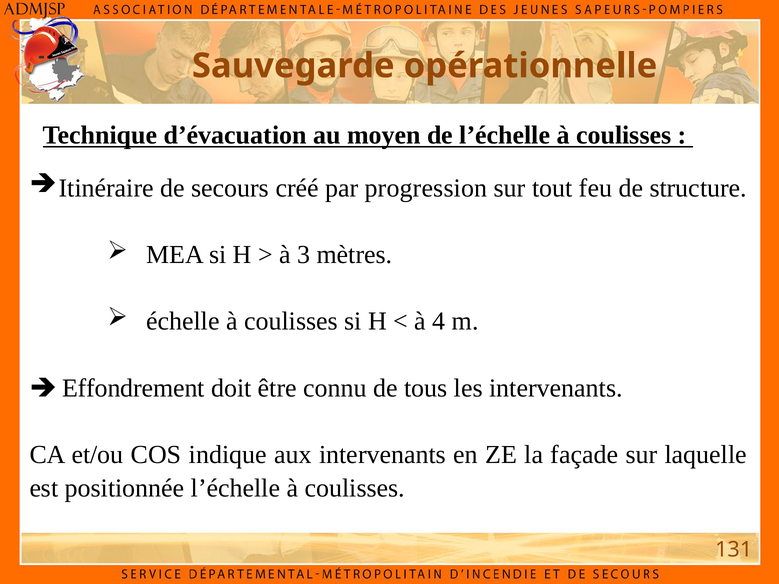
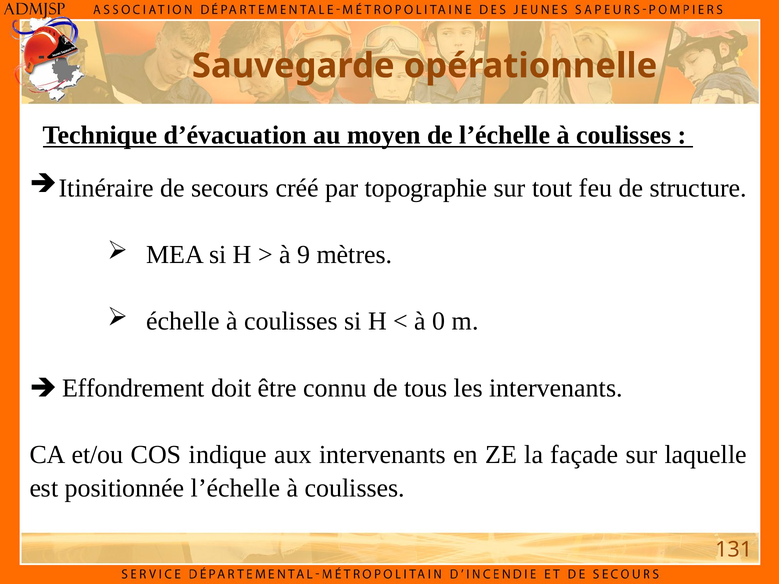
progression: progression -> topographie
3: 3 -> 9
4: 4 -> 0
